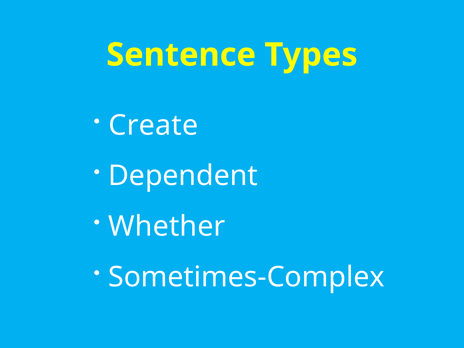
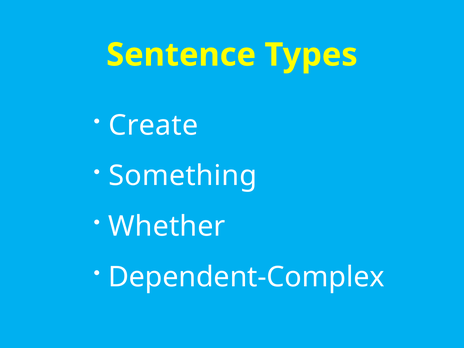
Dependent: Dependent -> Something
Sometimes-Complex: Sometimes-Complex -> Dependent-Complex
